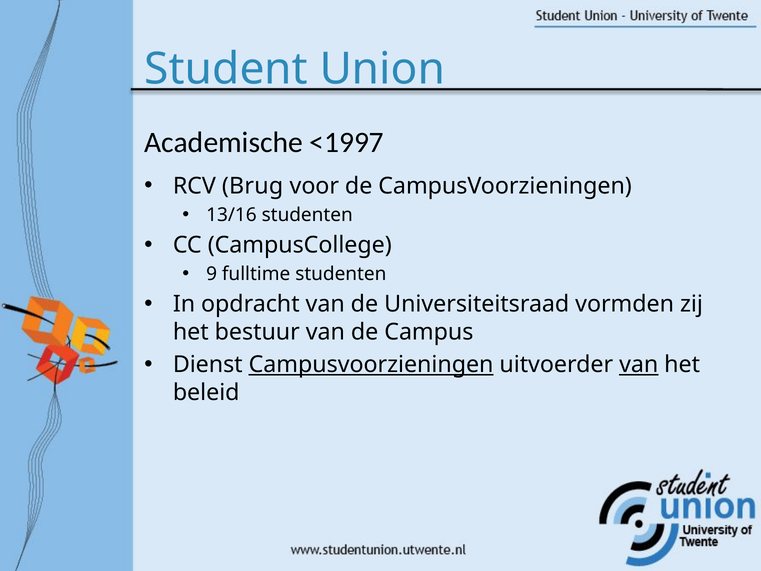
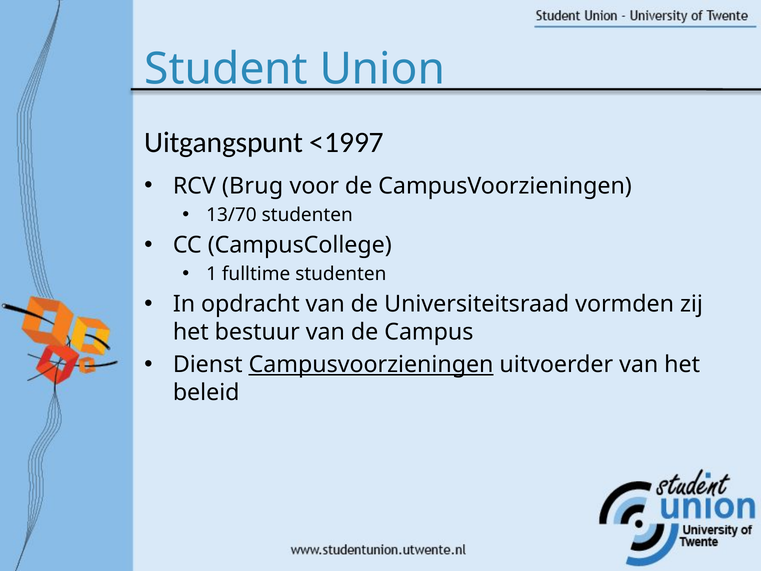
Academische: Academische -> Uitgangspunt
13/16: 13/16 -> 13/70
9: 9 -> 1
van at (639, 364) underline: present -> none
